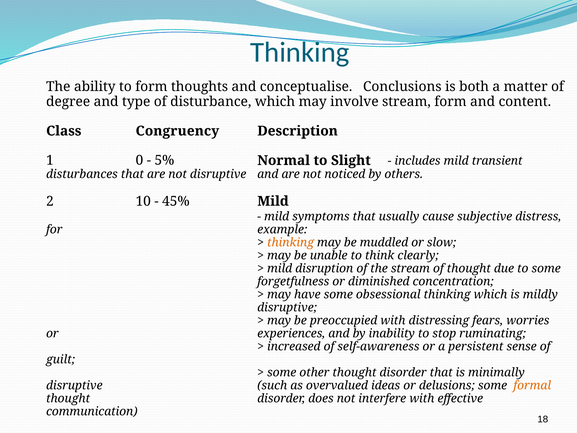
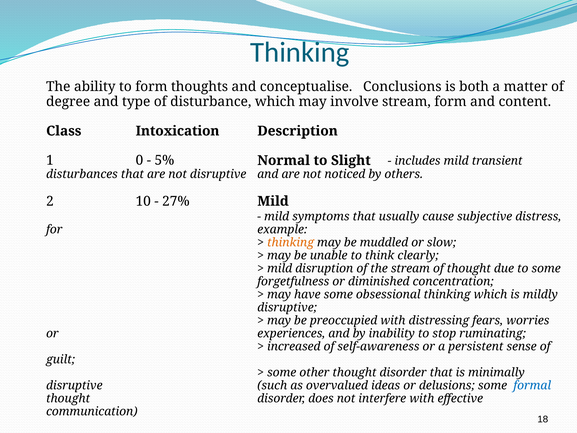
Congruency: Congruency -> Intoxication
45%: 45% -> 27%
formal colour: orange -> blue
